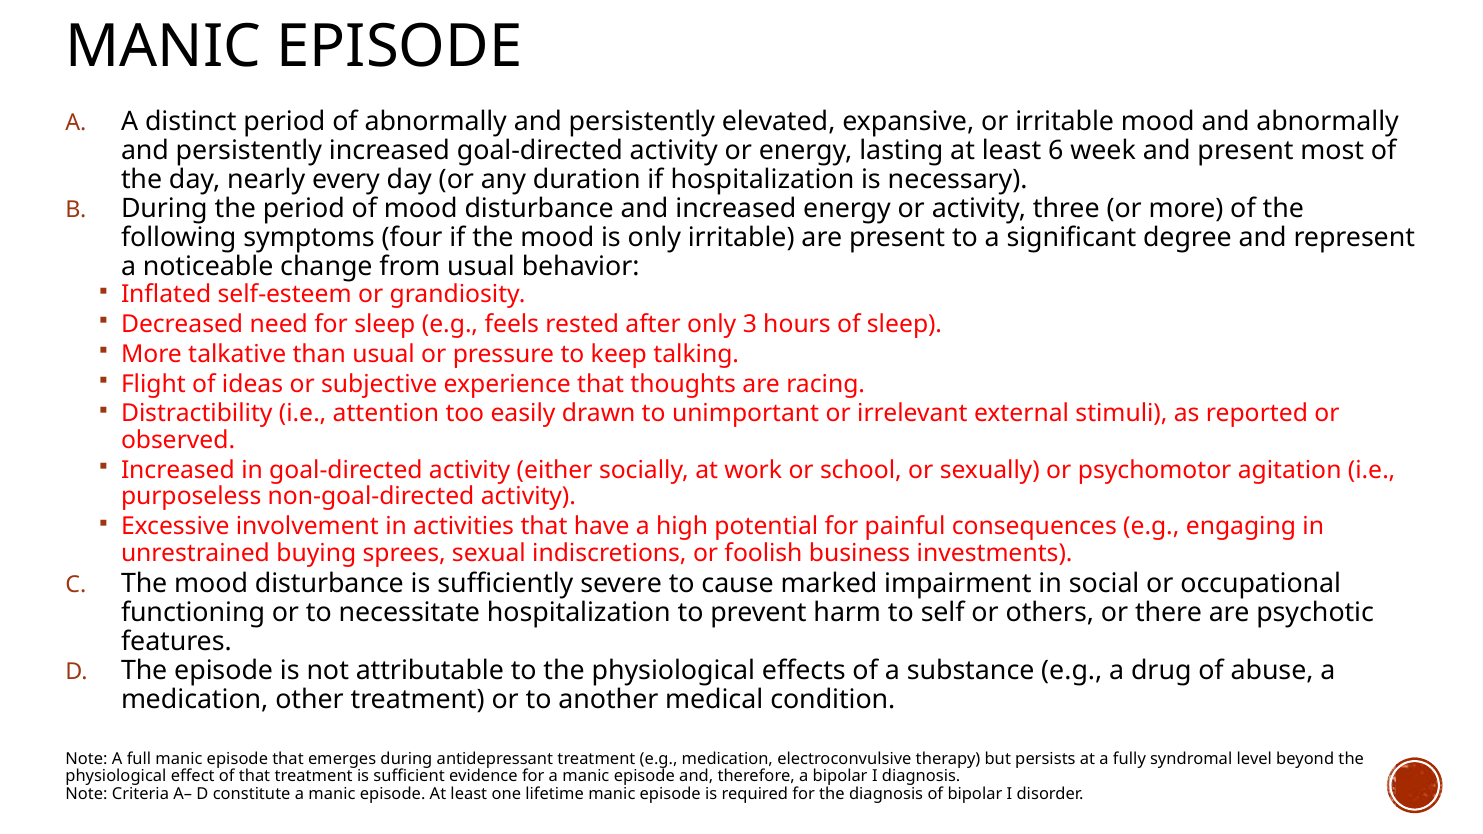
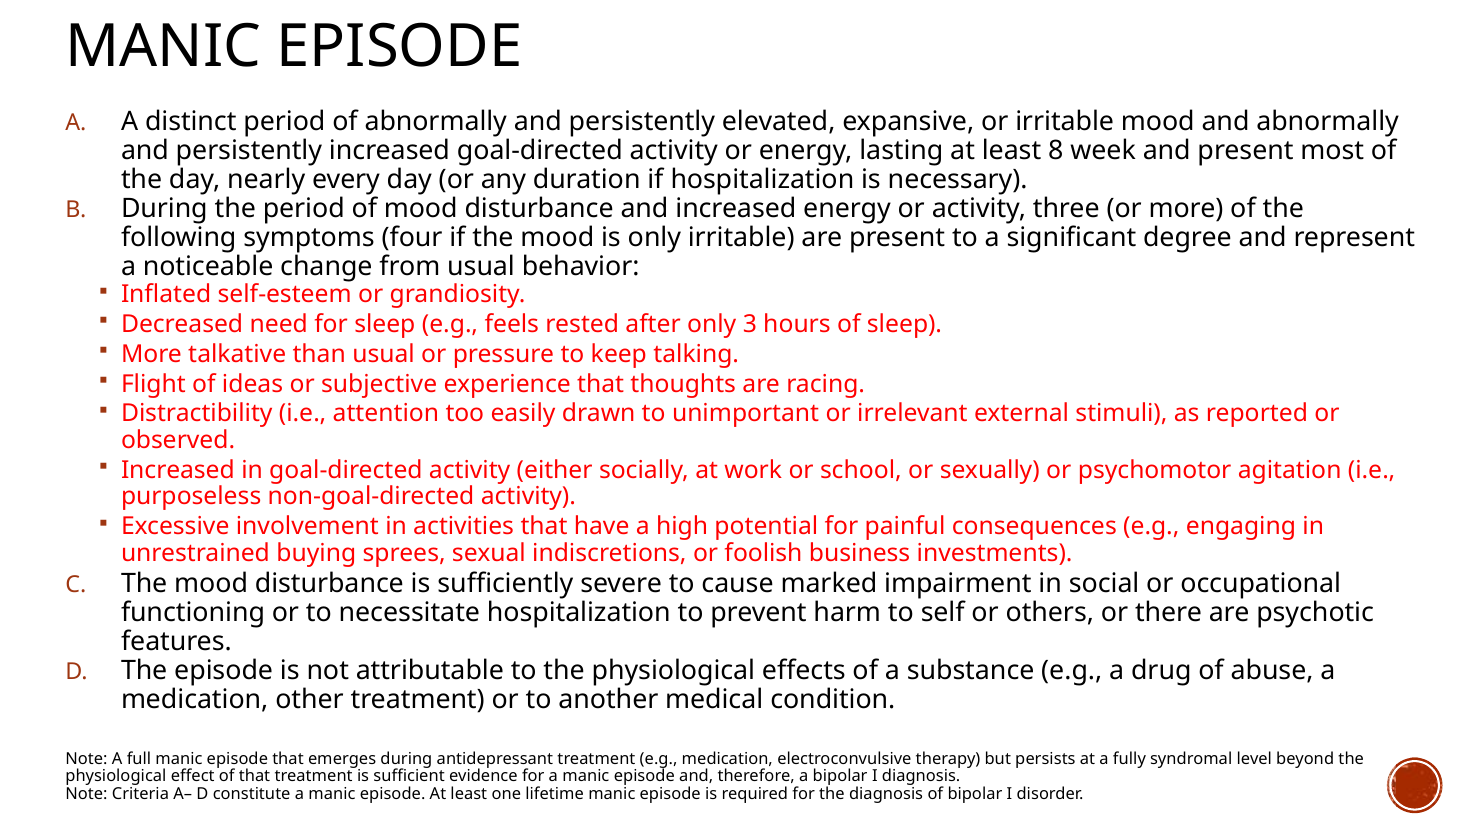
6: 6 -> 8
